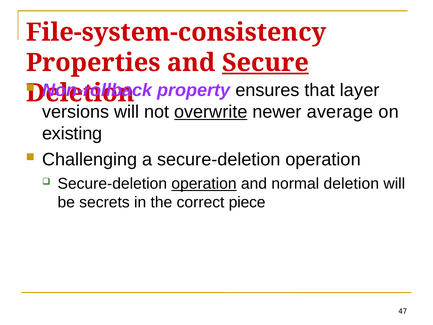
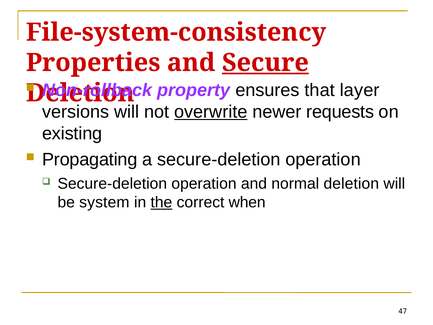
average: average -> requests
Challenging: Challenging -> Propagating
operation at (204, 184) underline: present -> none
secrets: secrets -> system
the underline: none -> present
piece: piece -> when
